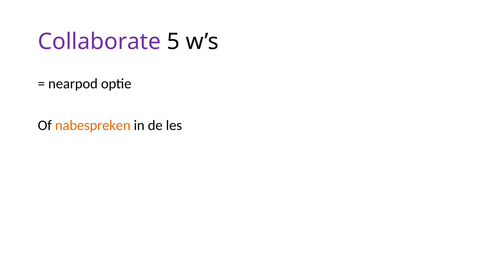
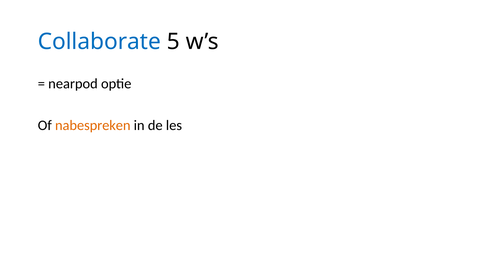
Collaborate colour: purple -> blue
